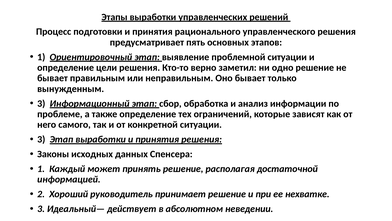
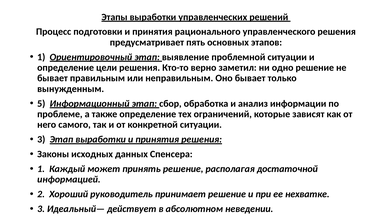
3 at (41, 103): 3 -> 5
